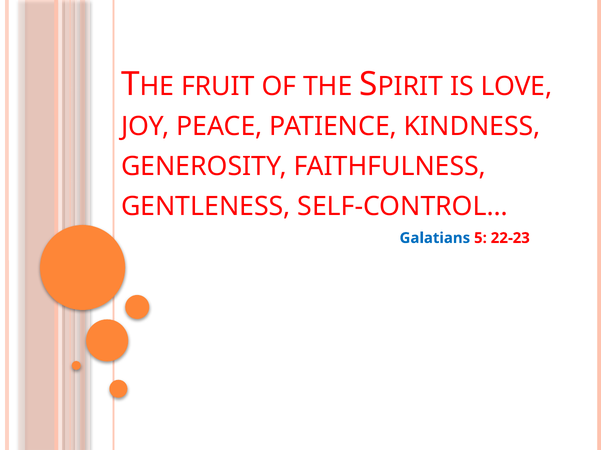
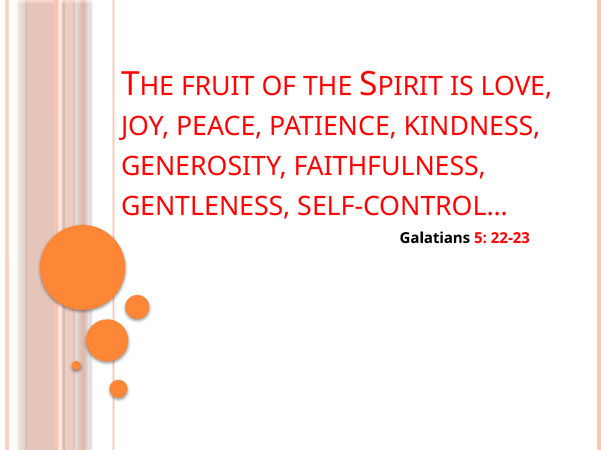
Galatians colour: blue -> black
